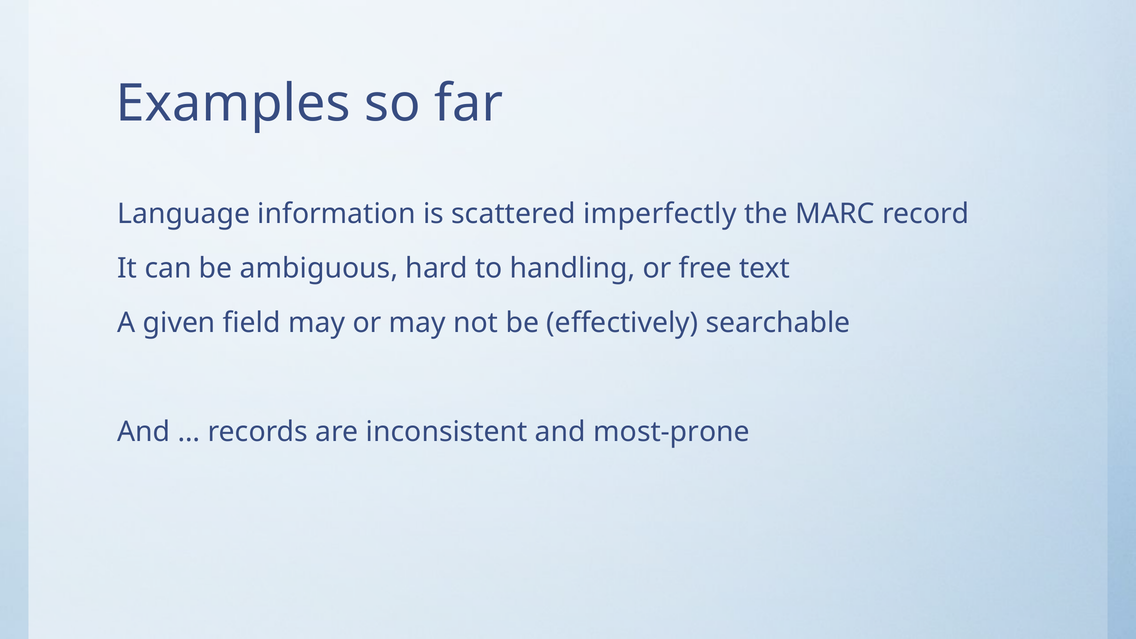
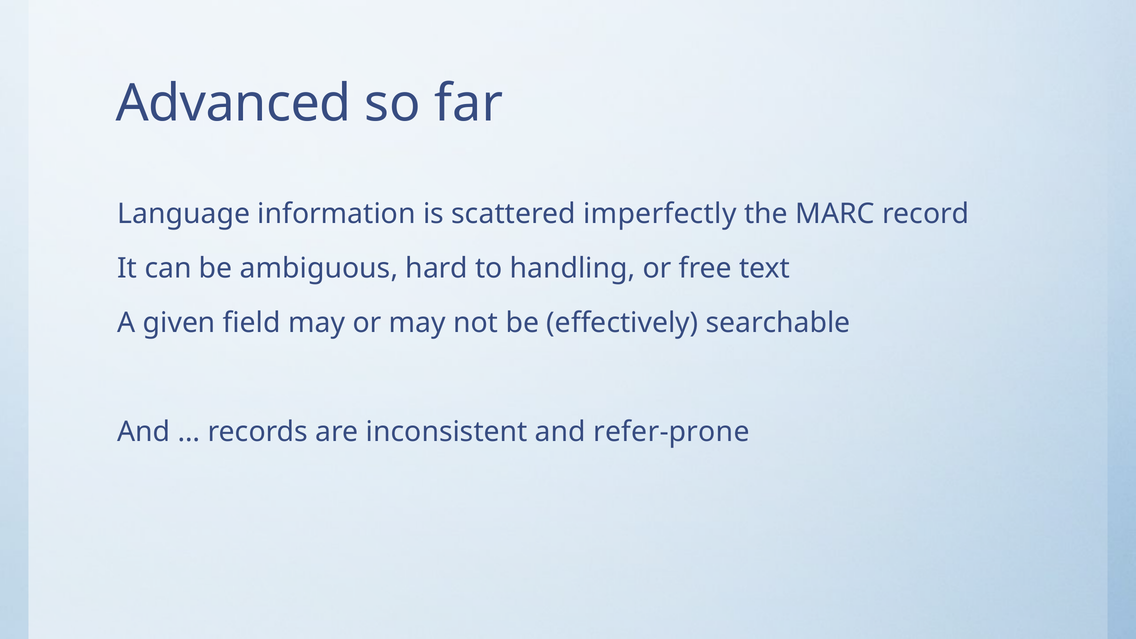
Examples: Examples -> Advanced
most-prone: most-prone -> refer-prone
